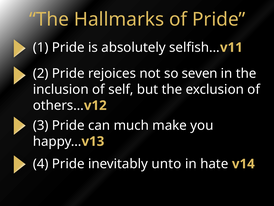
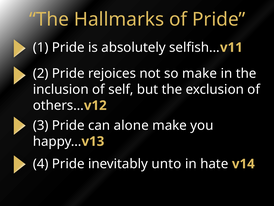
so seven: seven -> make
much: much -> alone
